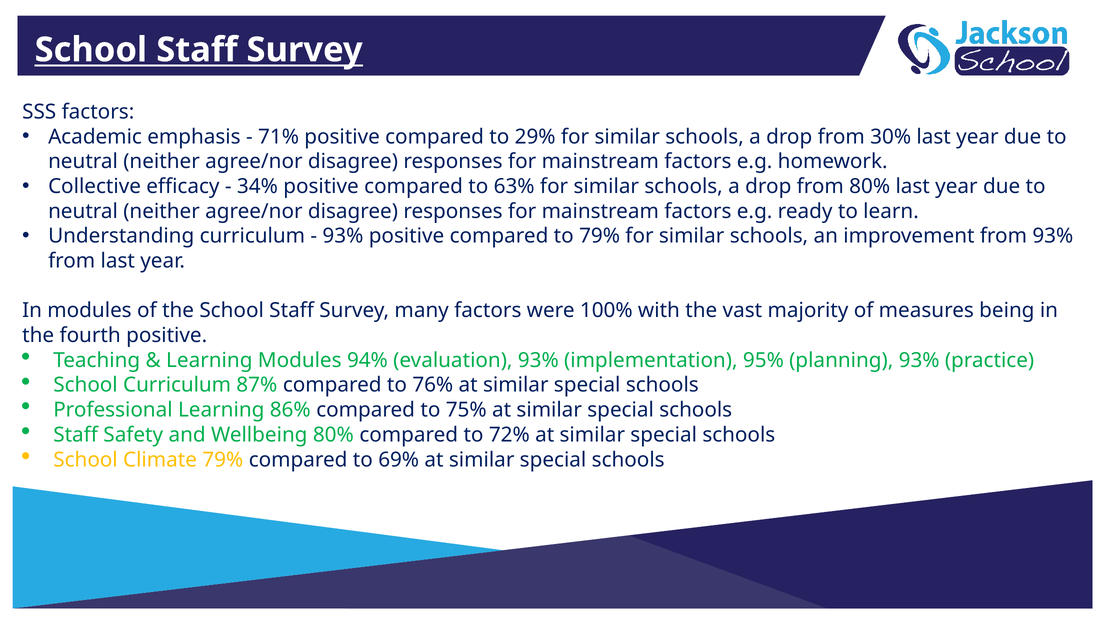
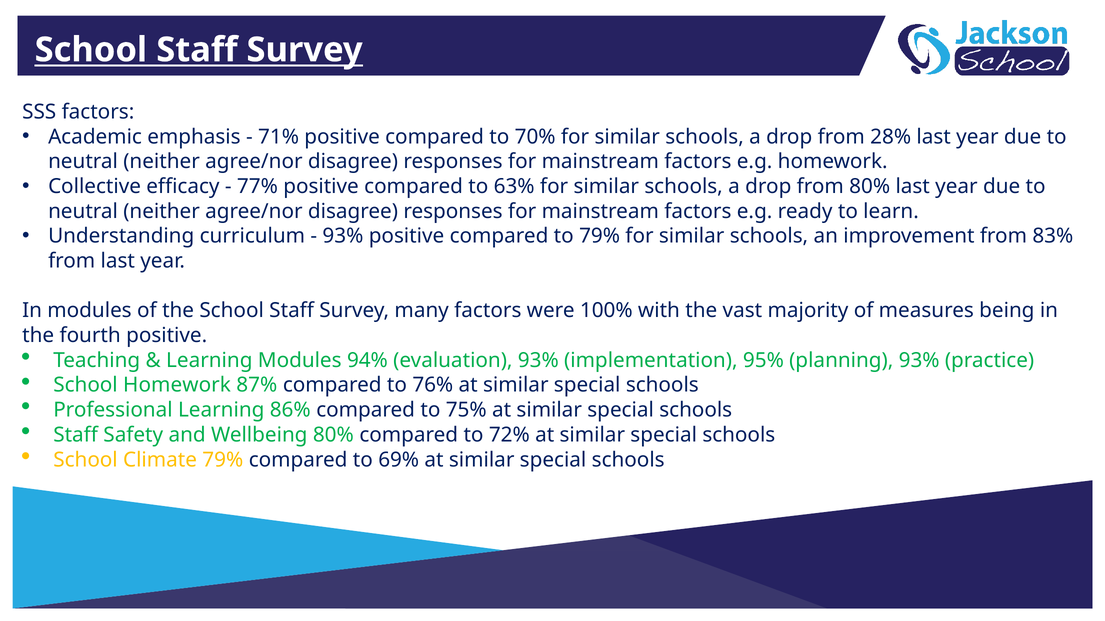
29%: 29% -> 70%
30%: 30% -> 28%
34%: 34% -> 77%
from 93%: 93% -> 83%
School Curriculum: Curriculum -> Homework
